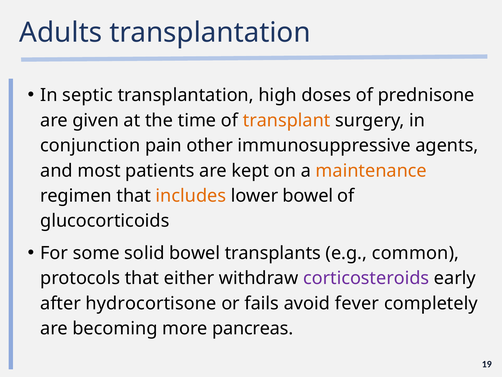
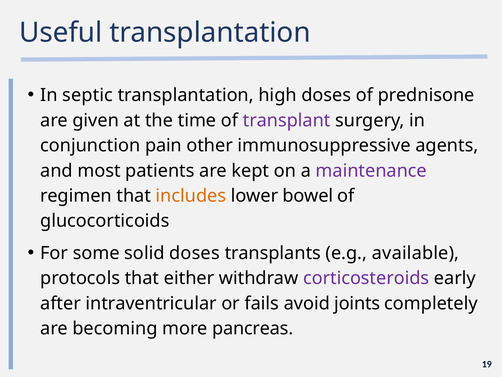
Adults: Adults -> Useful
transplant colour: orange -> purple
maintenance colour: orange -> purple
solid bowel: bowel -> doses
common: common -> available
hydrocortisone: hydrocortisone -> intraventricular
fever: fever -> joints
